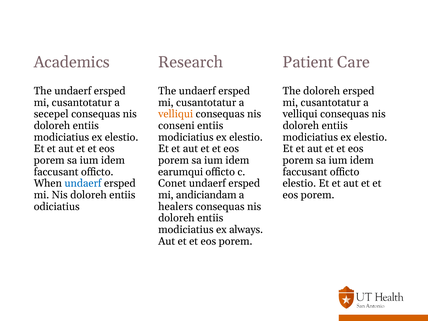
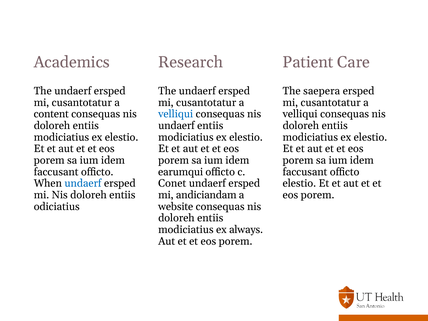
The doloreh: doloreh -> saepera
secepel: secepel -> content
velliqui at (176, 114) colour: orange -> blue
conseni at (176, 126): conseni -> undaerf
healers: healers -> website
